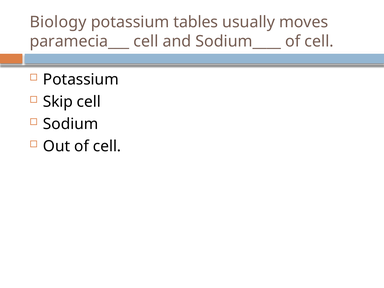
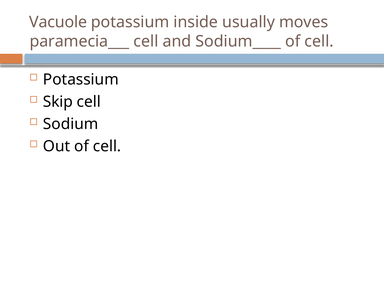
Biology: Biology -> Vacuole
tables: tables -> inside
